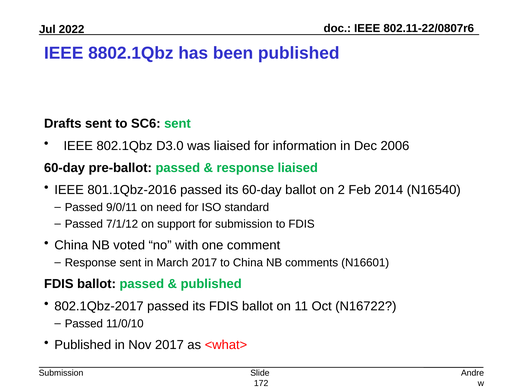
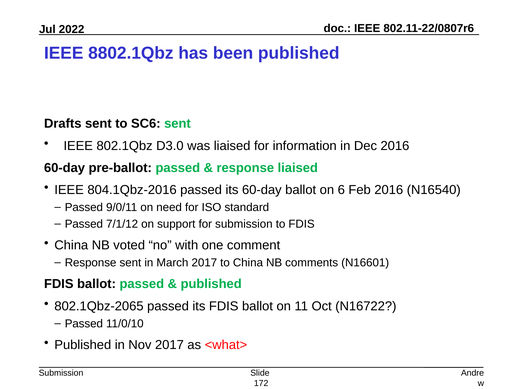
Dec 2006: 2006 -> 2016
801.1Qbz-2016: 801.1Qbz-2016 -> 804.1Qbz-2016
2: 2 -> 6
Feb 2014: 2014 -> 2016
802.1Qbz-2017: 802.1Qbz-2017 -> 802.1Qbz-2065
